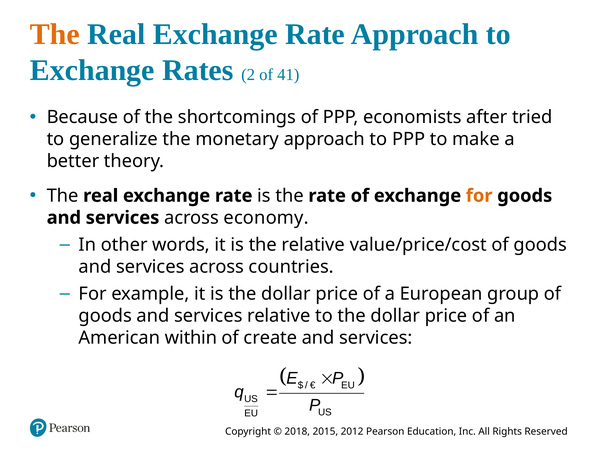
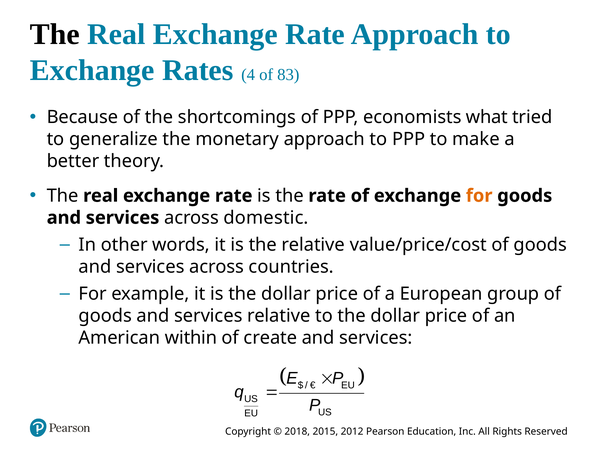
The at (55, 34) colour: orange -> black
2: 2 -> 4
41: 41 -> 83
after: after -> what
economy: economy -> domestic
